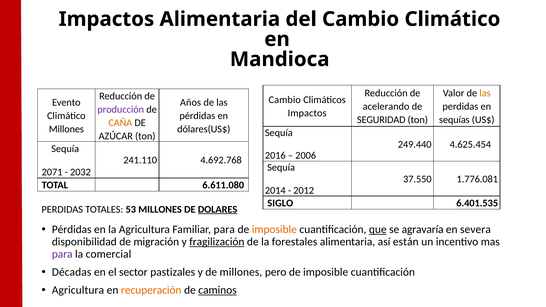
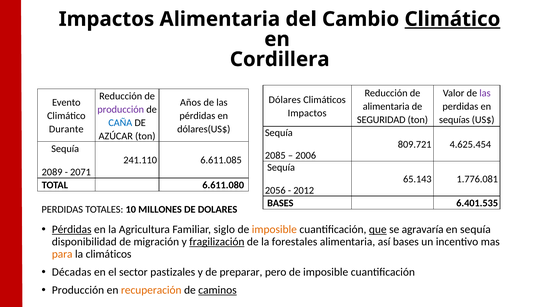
Climático at (452, 19) underline: none -> present
Mandioca: Mandioca -> Cordillera
las at (485, 93) colour: orange -> purple
Cambio at (285, 100): Cambio -> Dólares
acelerando at (386, 106): acelerando -> alimentaria
CAÑA colour: orange -> blue
Millones at (66, 129): Millones -> Durante
249.440: 249.440 -> 809.721
2016: 2016 -> 2085
4.692.768: 4.692.768 -> 6.611.085
2071: 2071 -> 2089
2032: 2032 -> 2071
37.550: 37.550 -> 65.143
2014: 2014 -> 2056
SIGLO at (280, 203): SIGLO -> BASES
53: 53 -> 10
DOLARES underline: present -> none
Pérdidas at (72, 230) underline: none -> present
Familiar para: para -> siglo
en severa: severa -> sequía
así están: están -> bases
para at (62, 254) colour: purple -> orange
la comercial: comercial -> climáticos
de millones: millones -> preparar
Agricultura at (78, 290): Agricultura -> Producción
